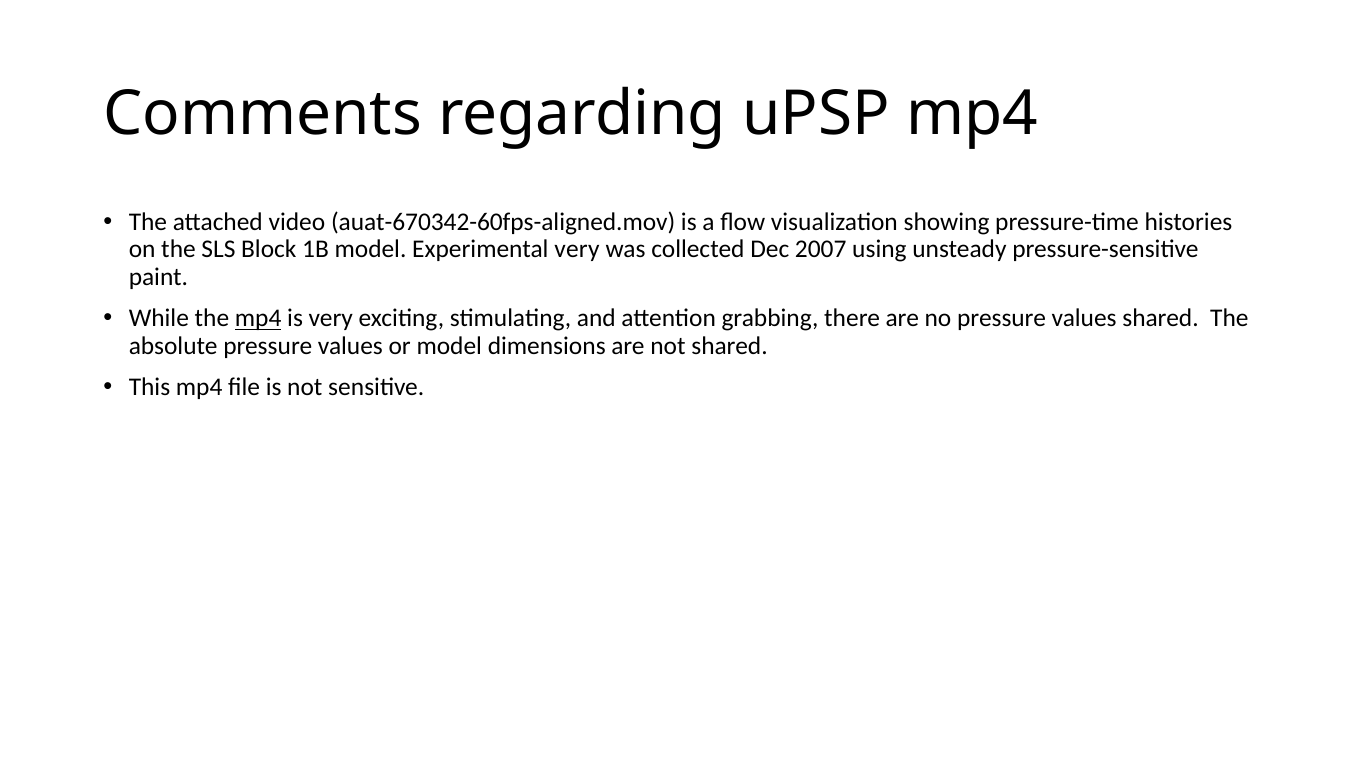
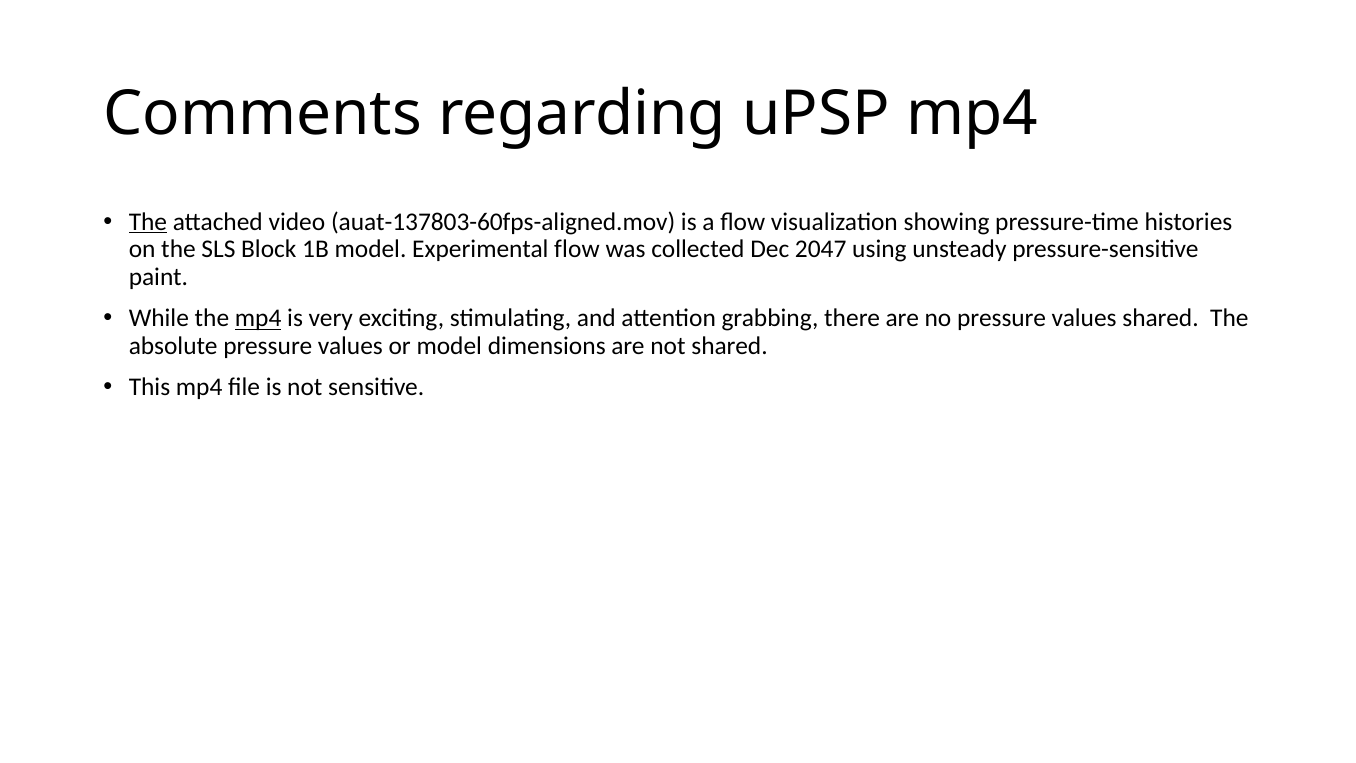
The at (148, 222) underline: none -> present
auat-670342-60fps-aligned.mov: auat-670342-60fps-aligned.mov -> auat-137803-60fps-aligned.mov
Experimental very: very -> flow
2007: 2007 -> 2047
